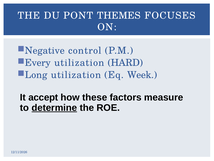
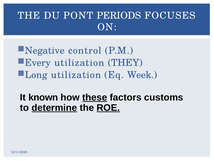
THEMES: THEMES -> PERIODS
HARD: HARD -> THEY
accept: accept -> known
these underline: none -> present
measure: measure -> customs
ROE underline: none -> present
